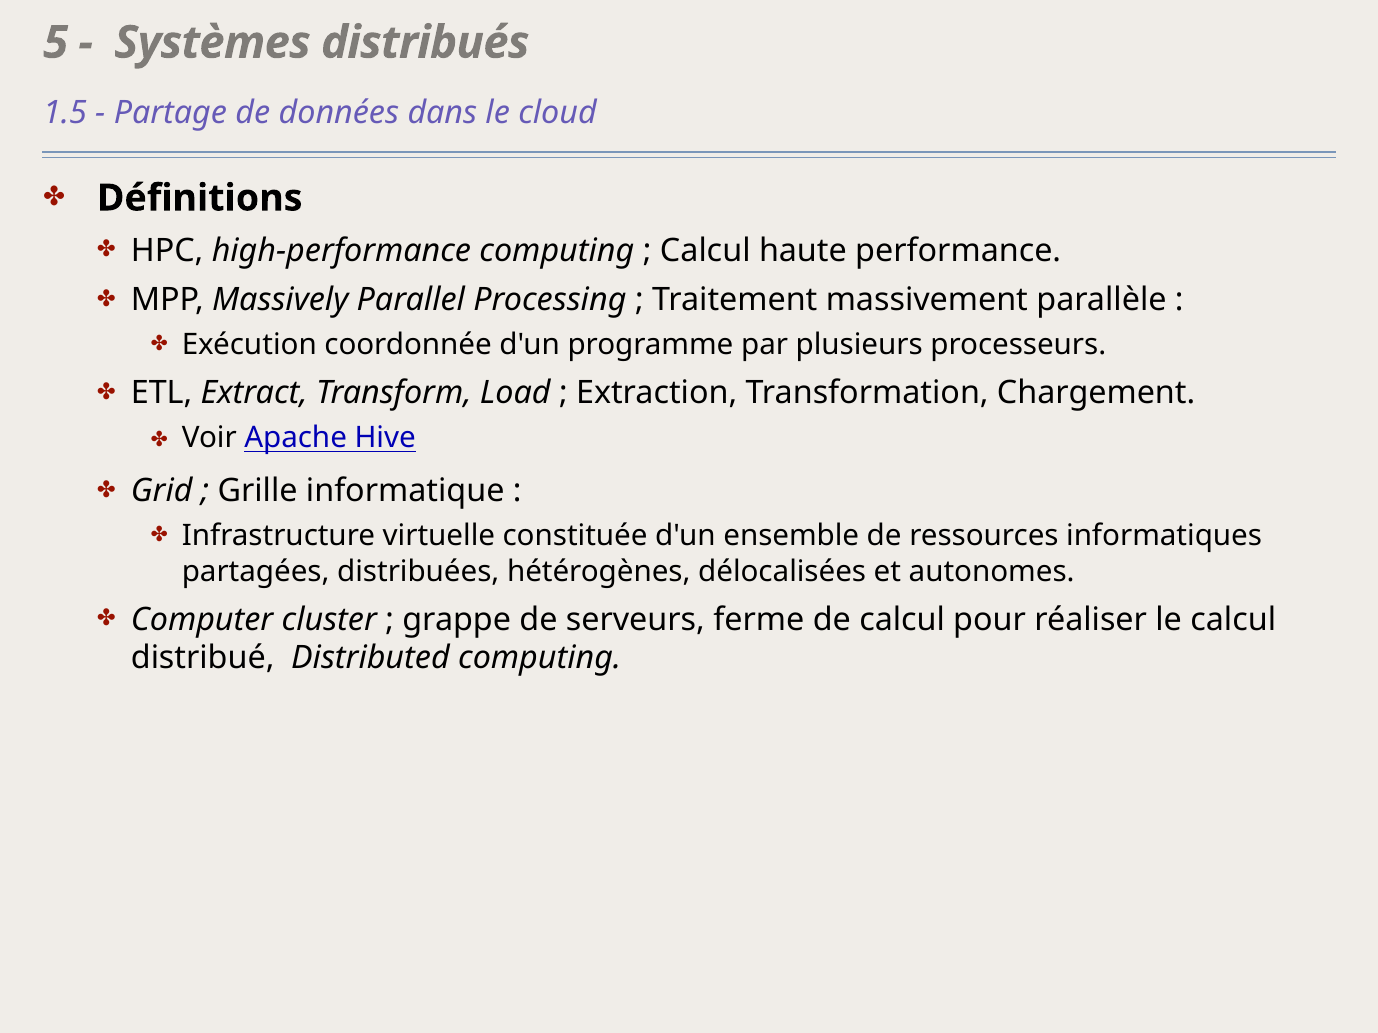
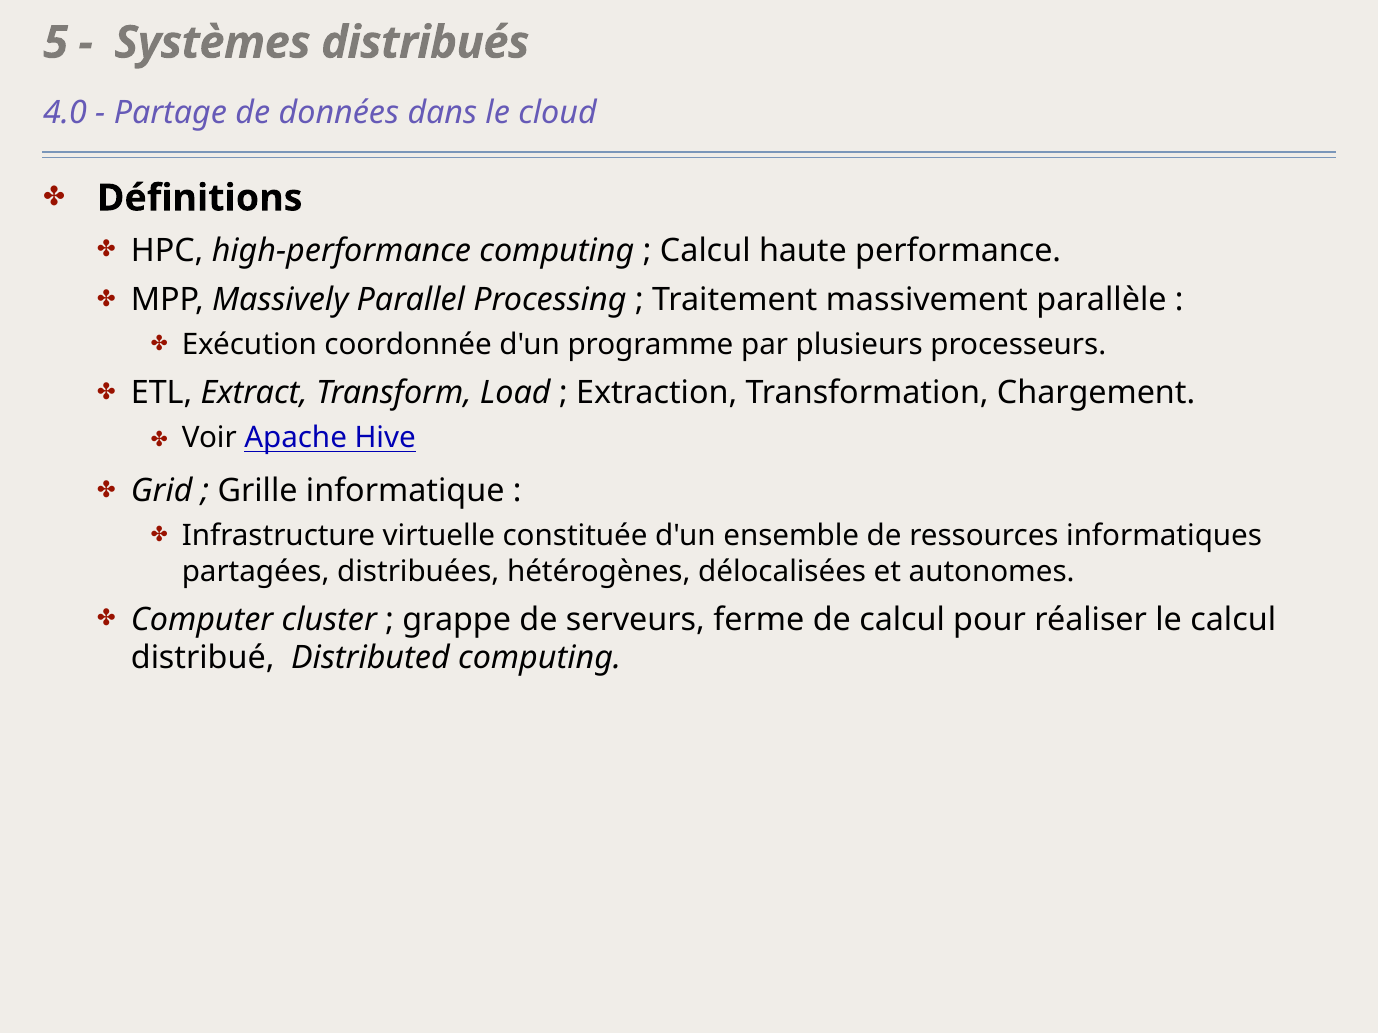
1.5: 1.5 -> 4.0
